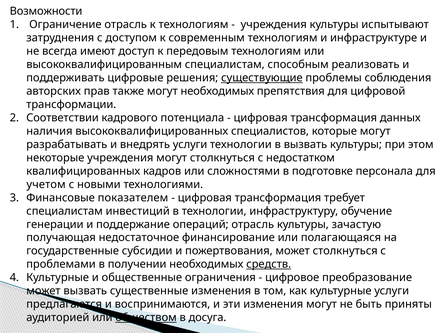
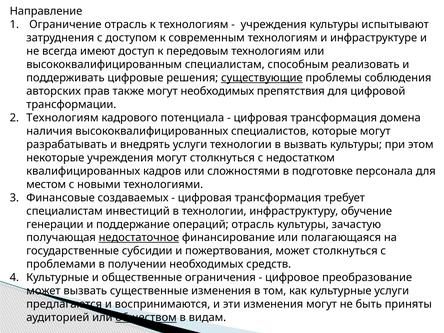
Возможности: Возможности -> Направление
Соответствии at (63, 118): Соответствии -> Технологиям
данных: данных -> домена
учетом: учетом -> местом
показателем: показателем -> создаваемых
недостаточное underline: none -> present
средств underline: present -> none
досуга: досуга -> видам
